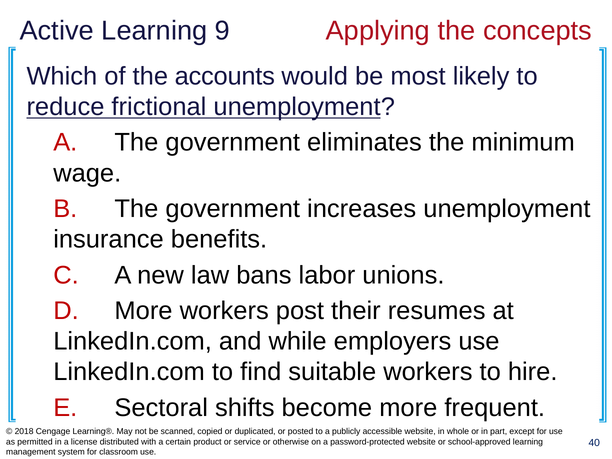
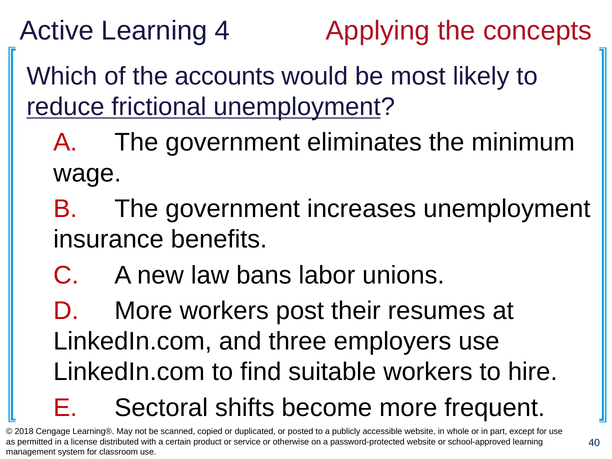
9: 9 -> 4
while: while -> three
